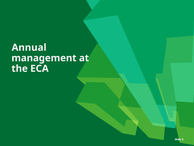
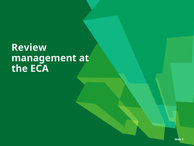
Annual: Annual -> Review
